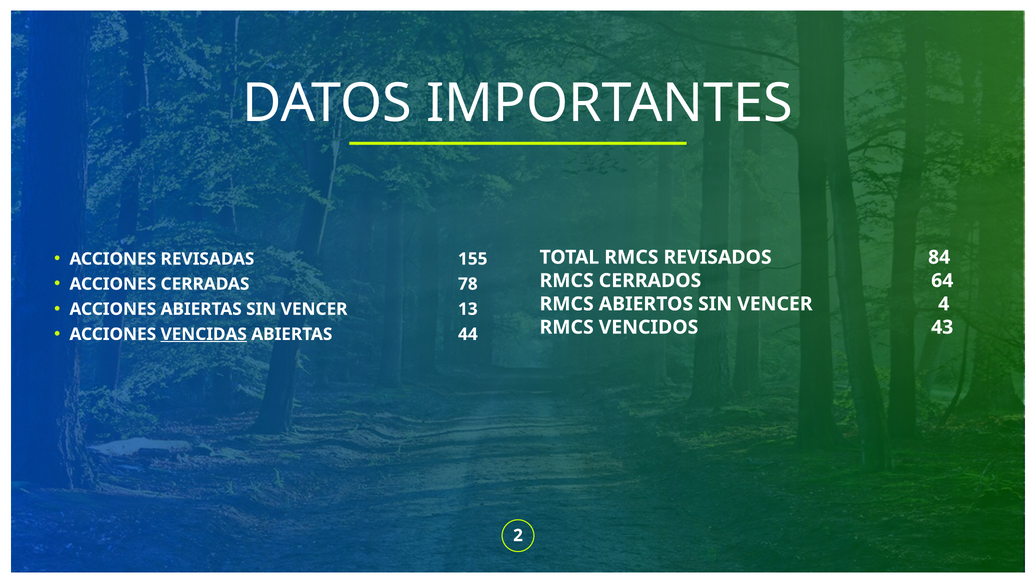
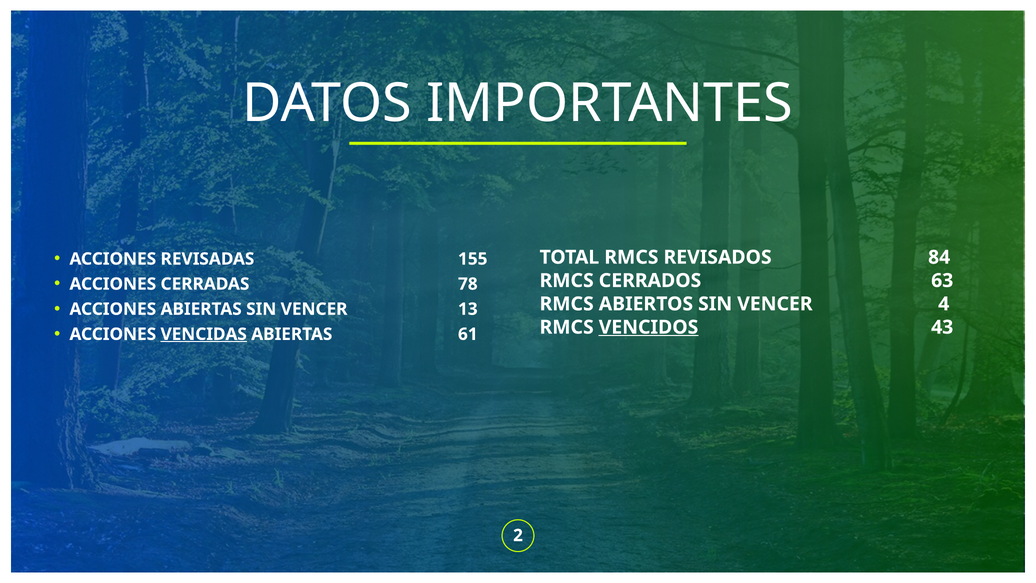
64: 64 -> 63
VENCIDOS underline: none -> present
44: 44 -> 61
